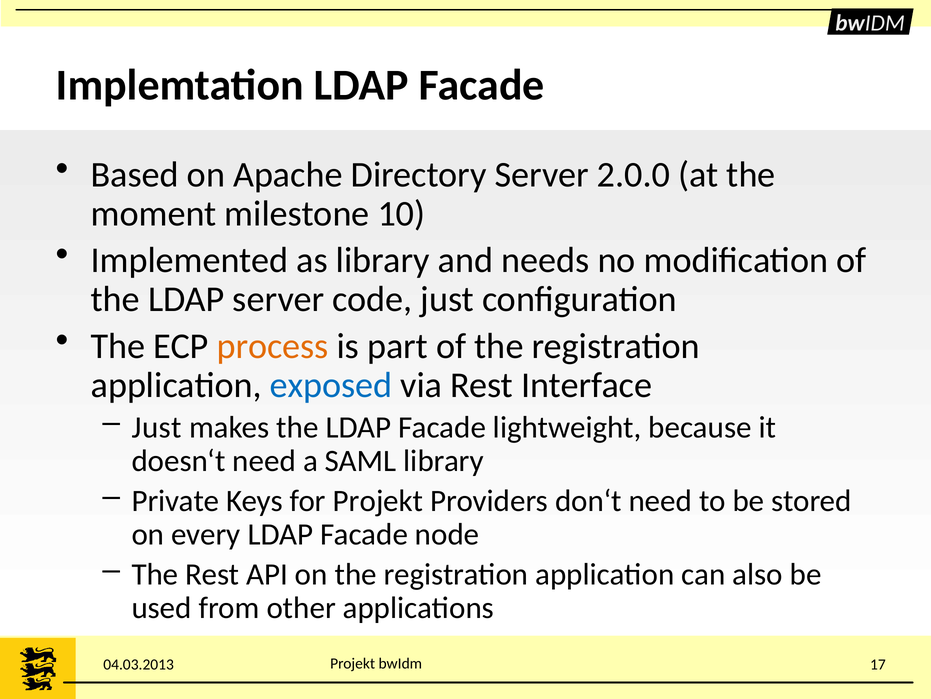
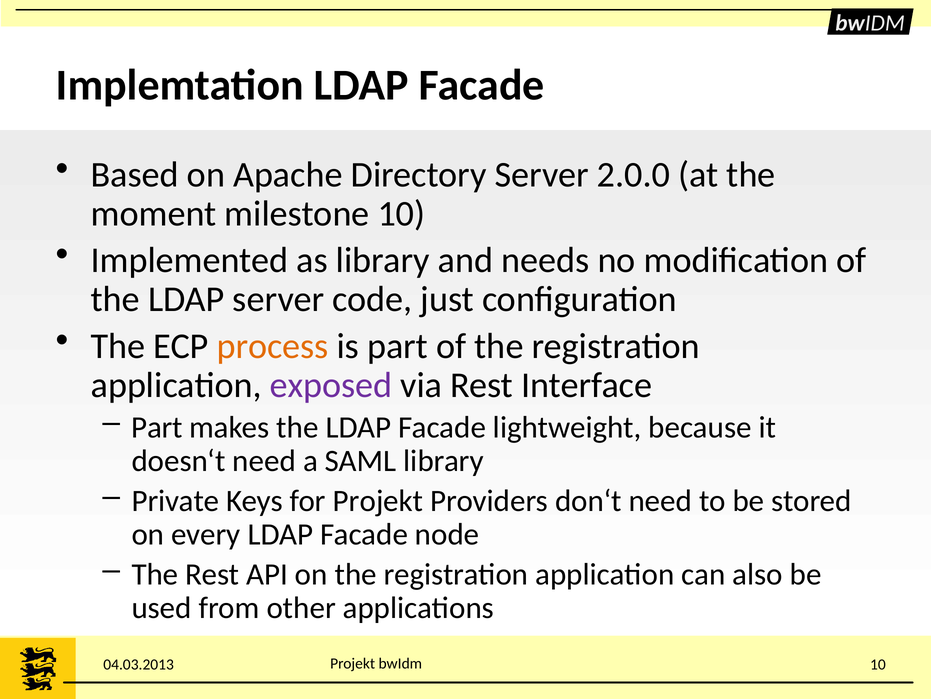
exposed colour: blue -> purple
Just at (157, 427): Just -> Part
bwIdm 17: 17 -> 10
